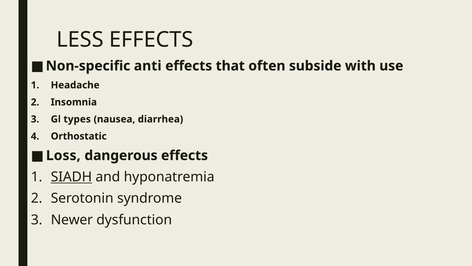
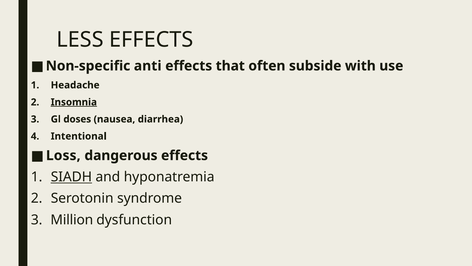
Insomnia underline: none -> present
types: types -> doses
Orthostatic: Orthostatic -> Intentional
Newer: Newer -> Million
